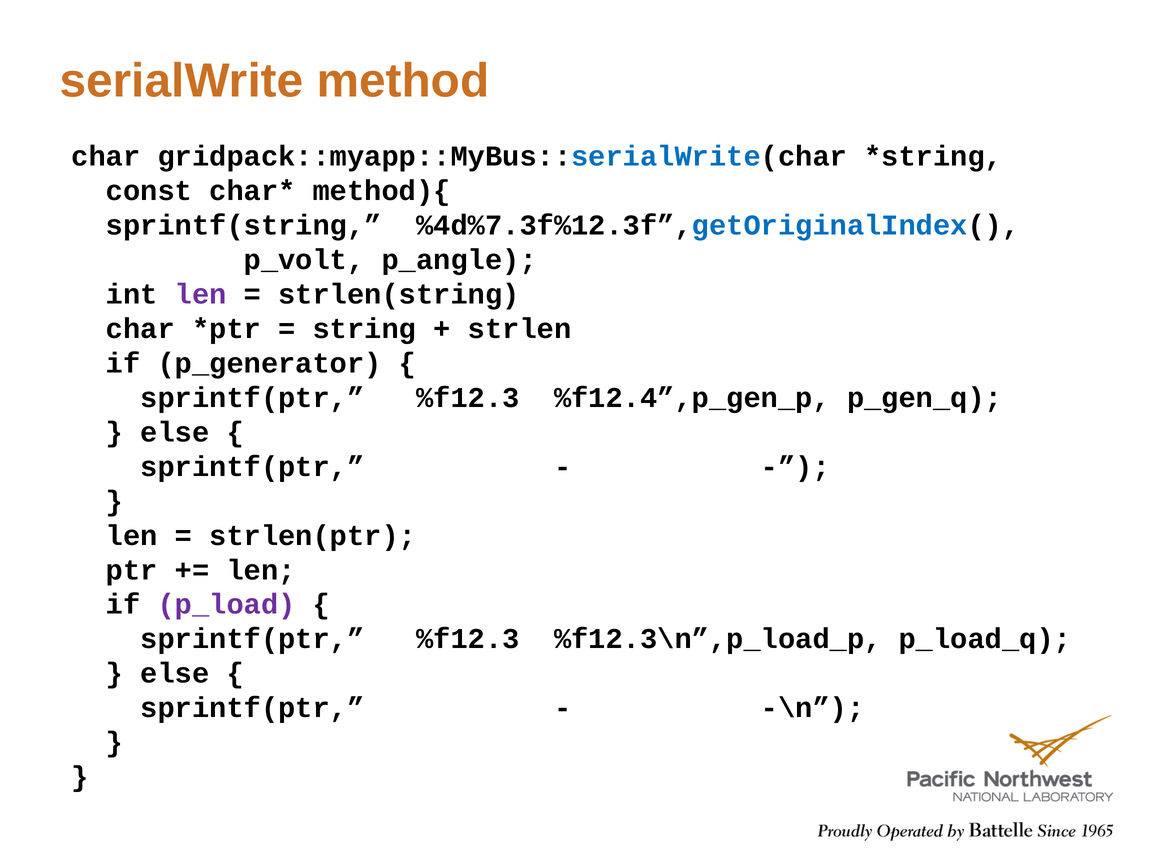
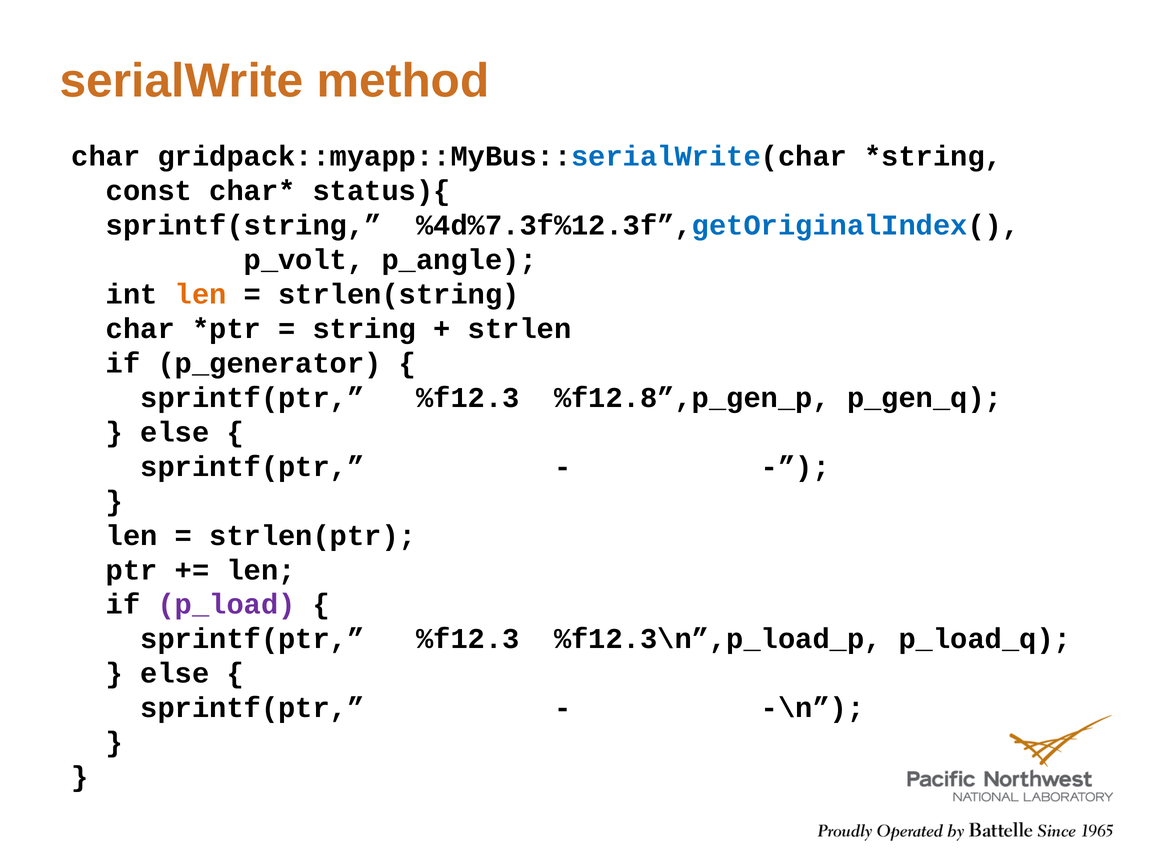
method){: method){ -> status){
len at (201, 294) colour: purple -> orange
%f12.4”,p_gen_p: %f12.4”,p_gen_p -> %f12.8”,p_gen_p
